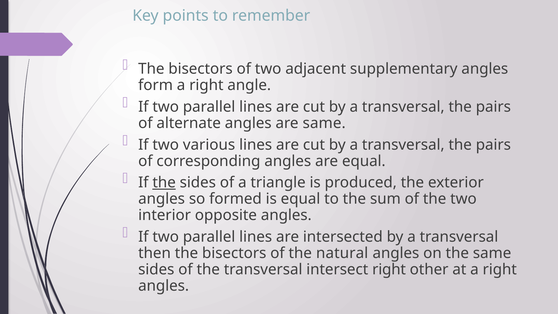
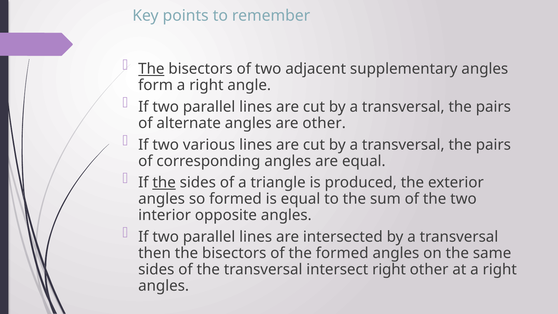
The at (151, 69) underline: none -> present
are same: same -> other
the natural: natural -> formed
